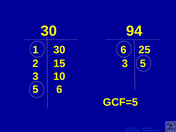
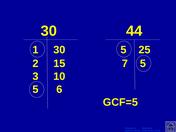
94: 94 -> 44
30 6: 6 -> 5
15 3: 3 -> 7
